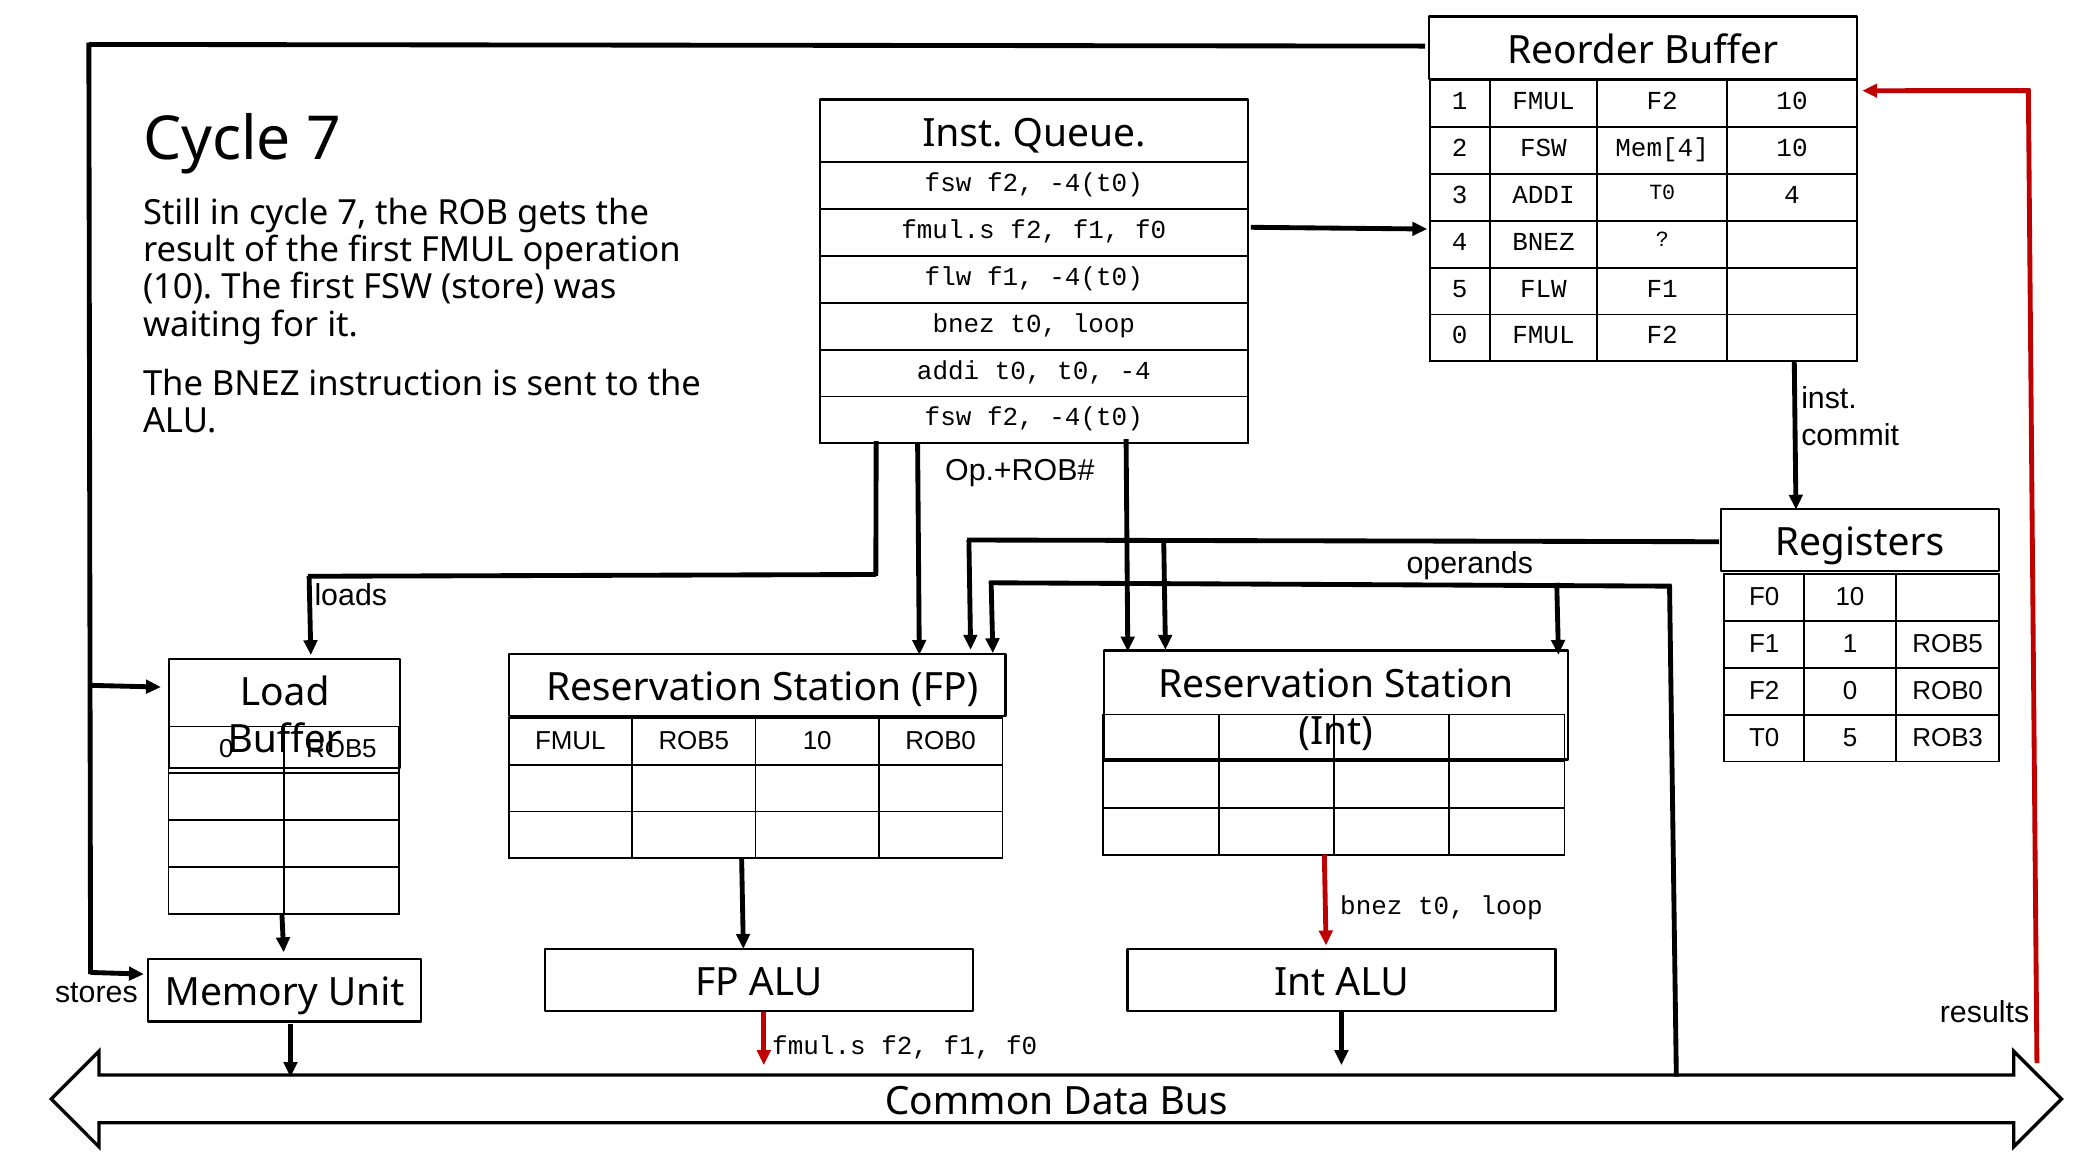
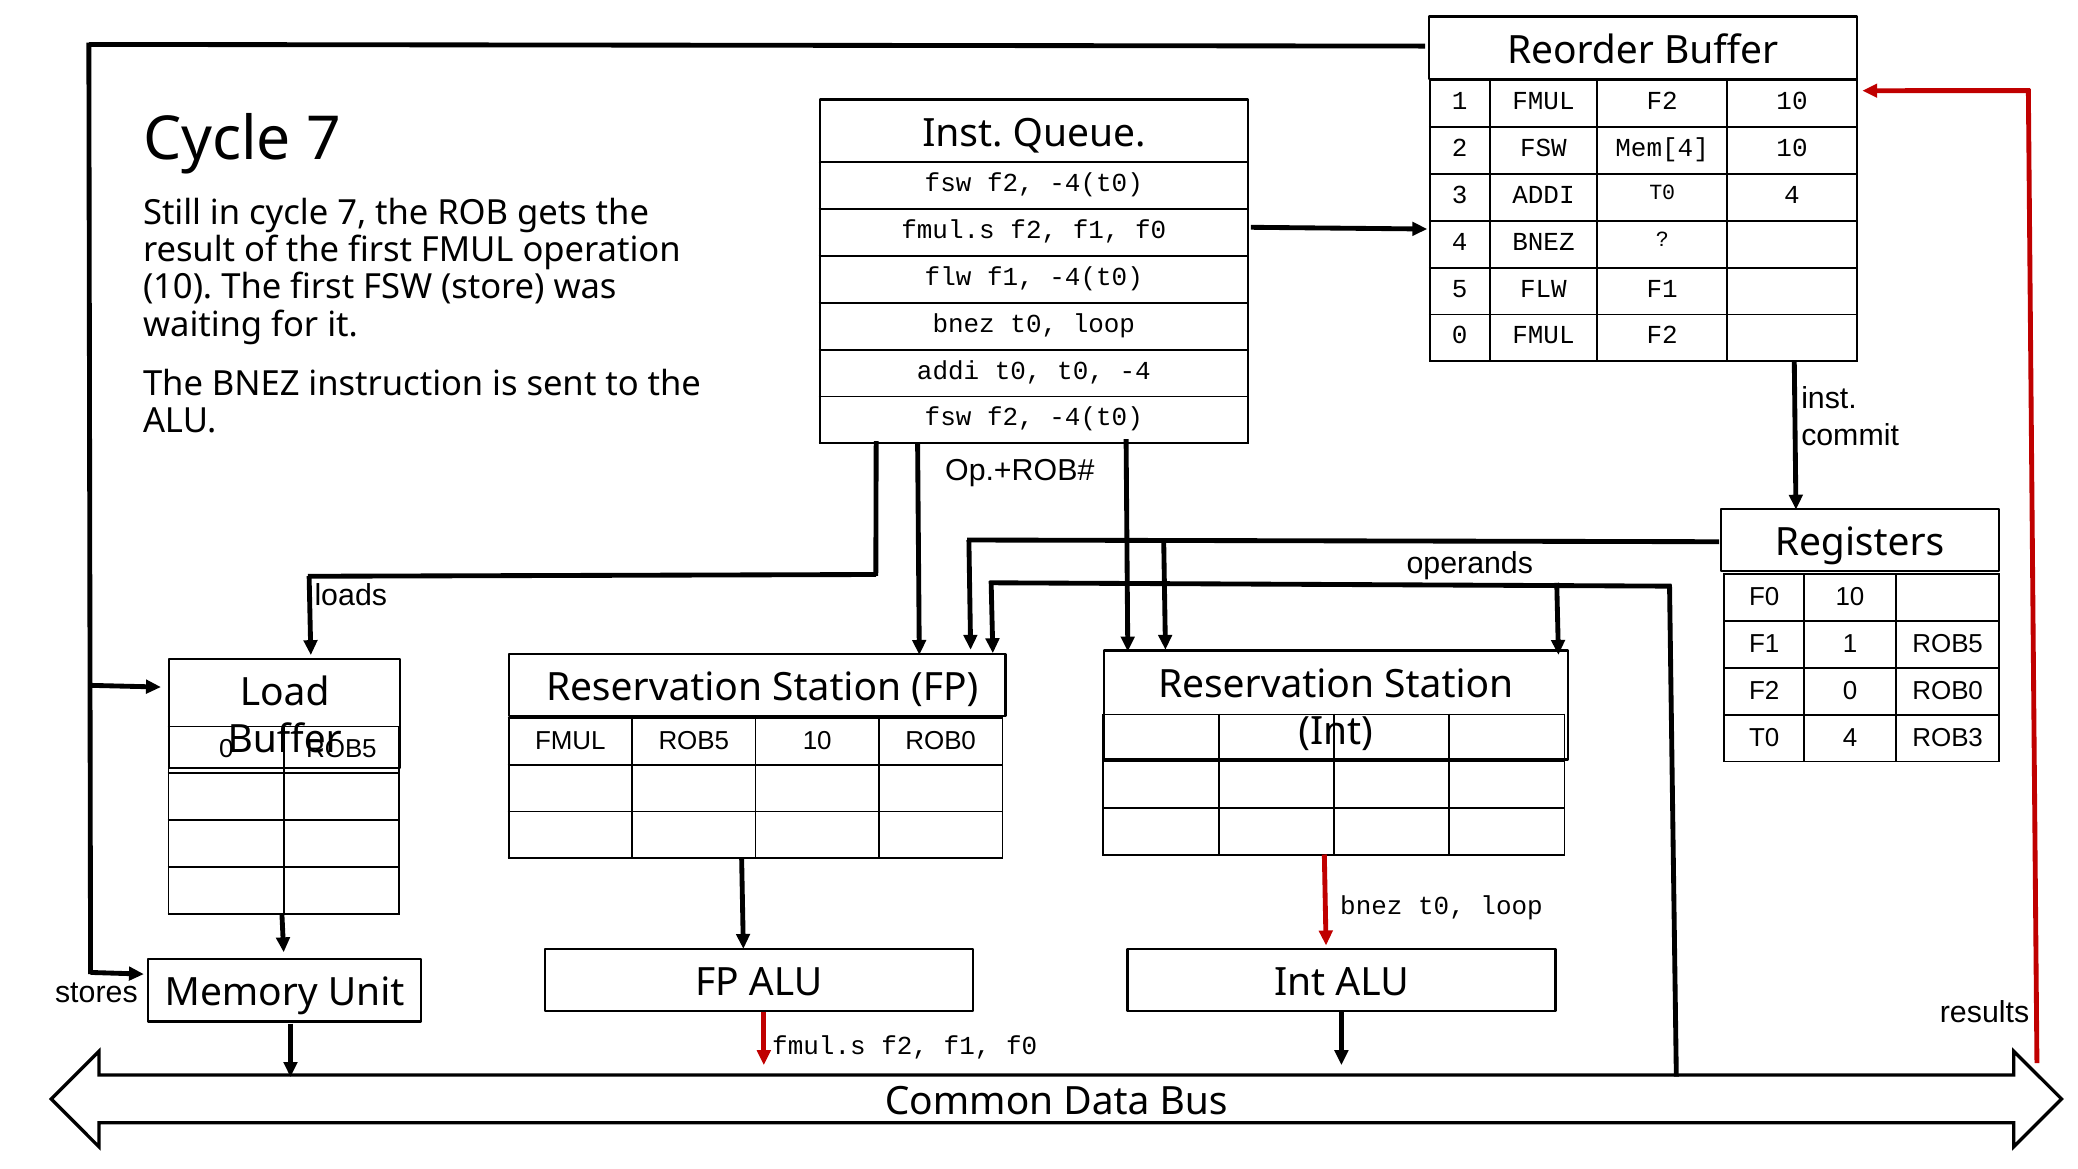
5 at (1850, 737): 5 -> 4
